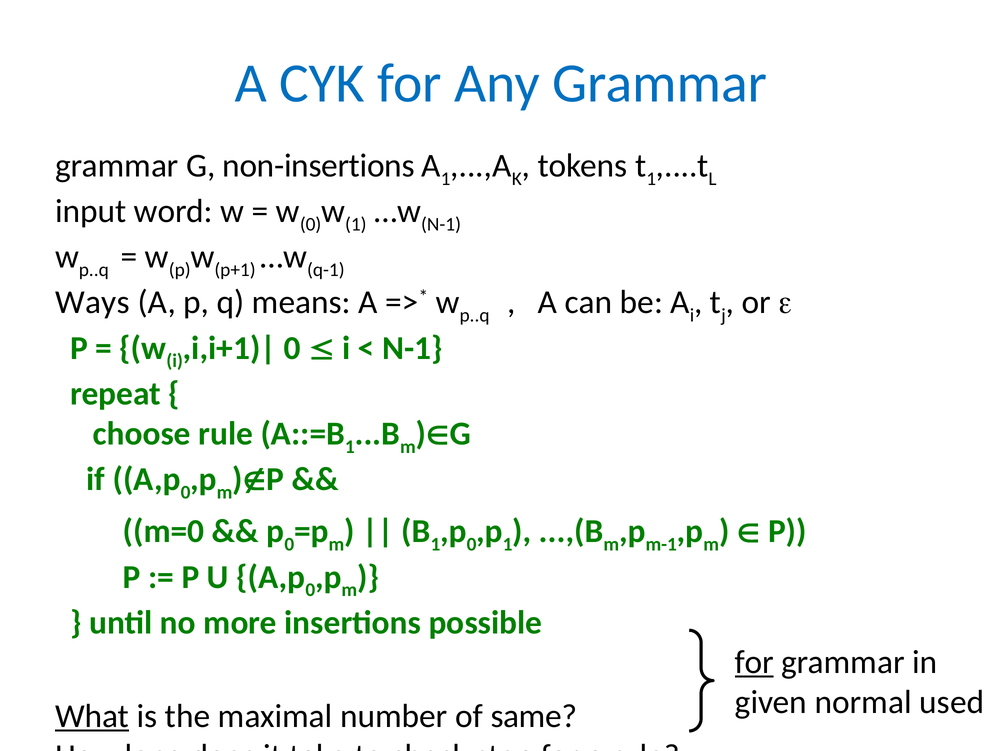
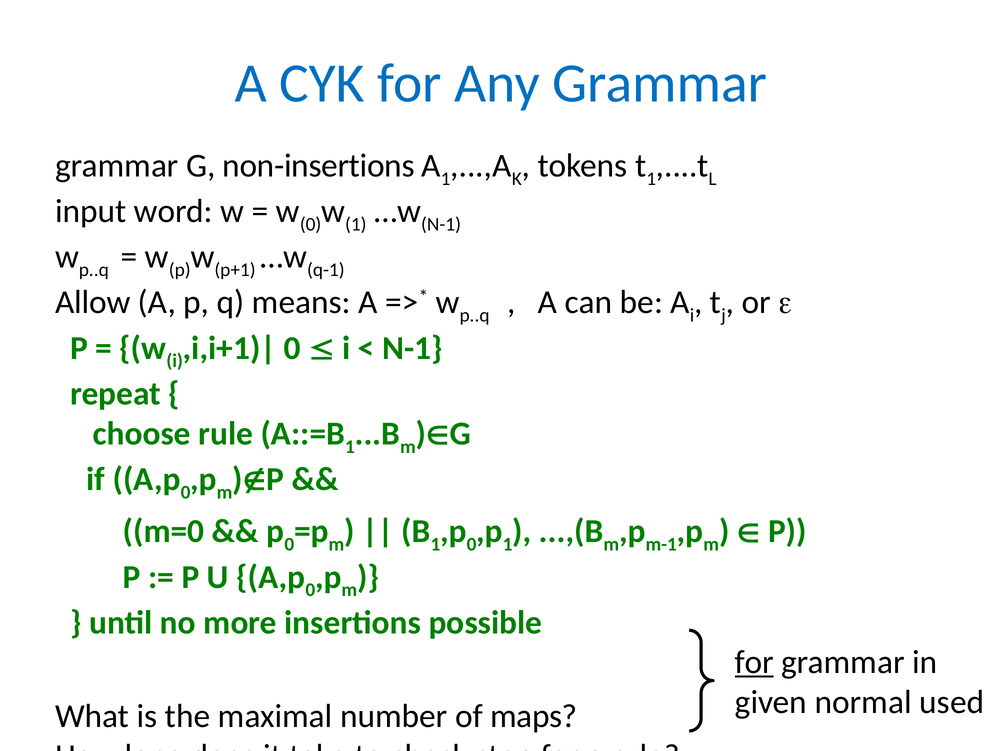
Ways: Ways -> Allow
What underline: present -> none
same: same -> maps
